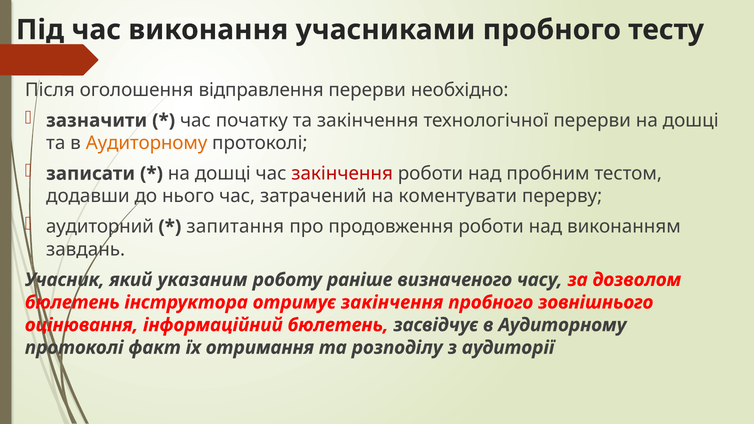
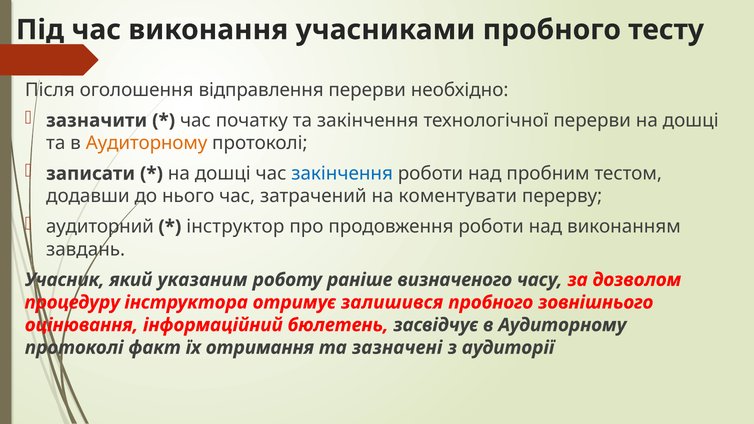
закінчення at (342, 174) colour: red -> blue
запитання: запитання -> інструктор
бюлетень at (72, 302): бюлетень -> процедуру
отримує закінчення: закінчення -> залишився
розподілу: розподілу -> зазначені
